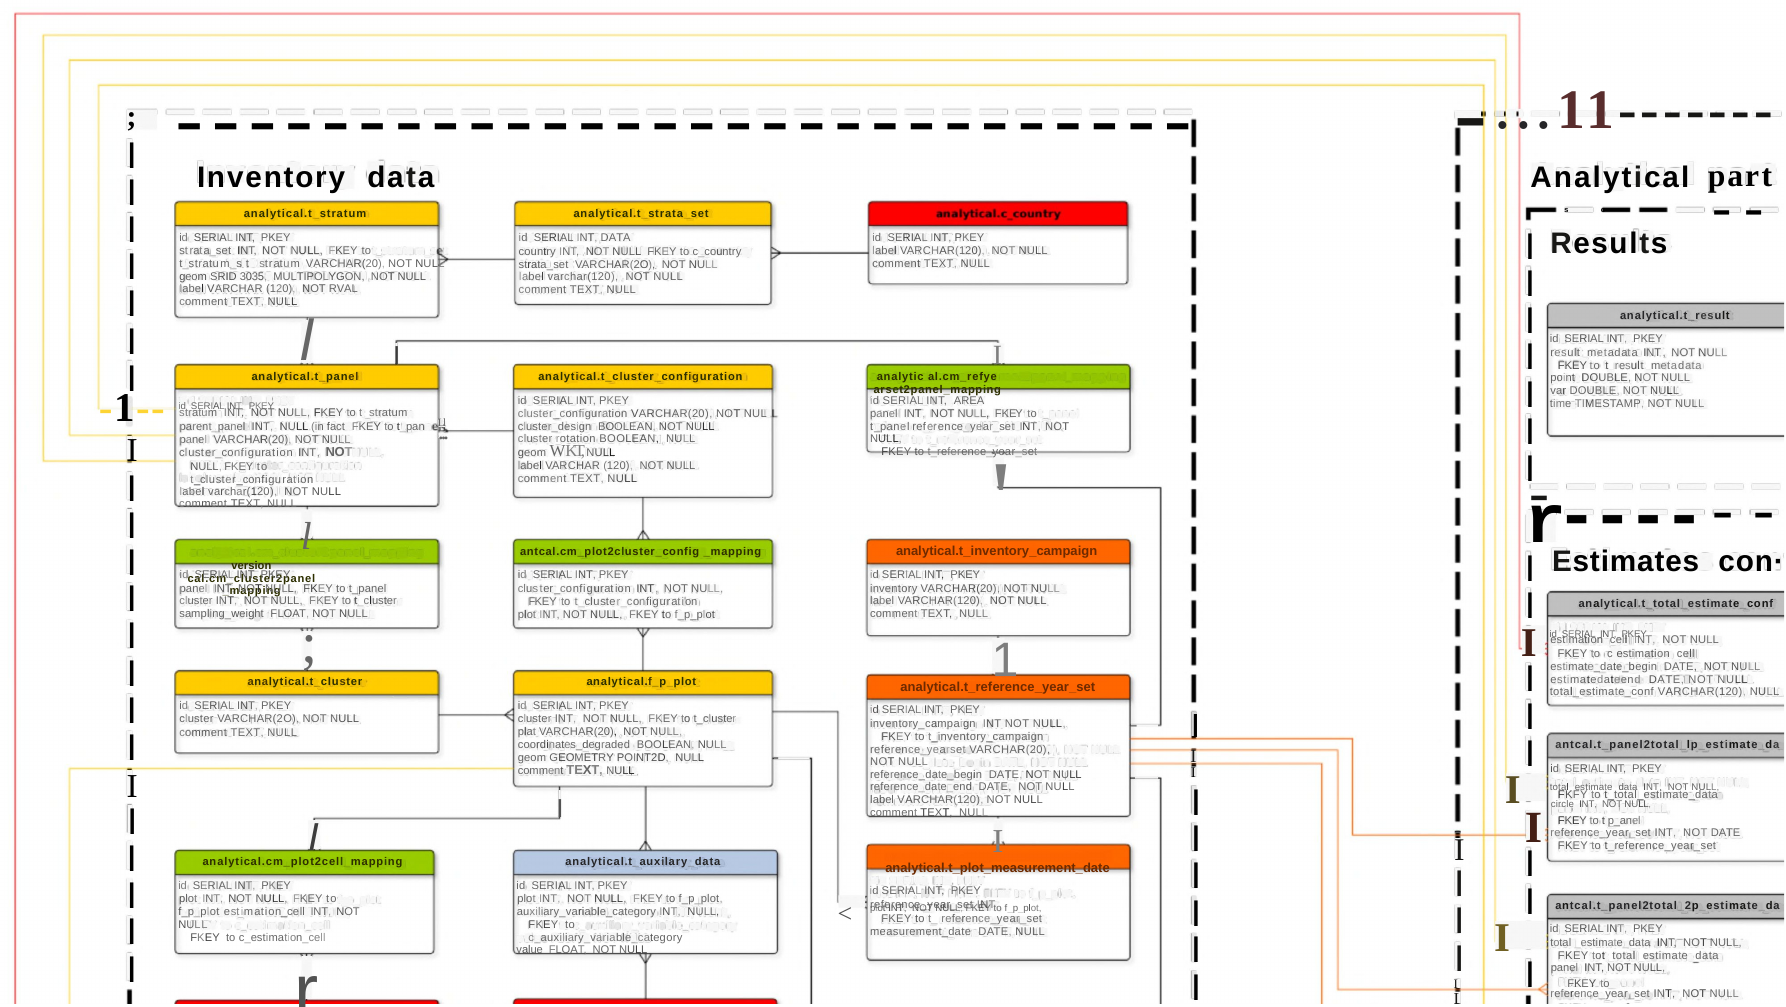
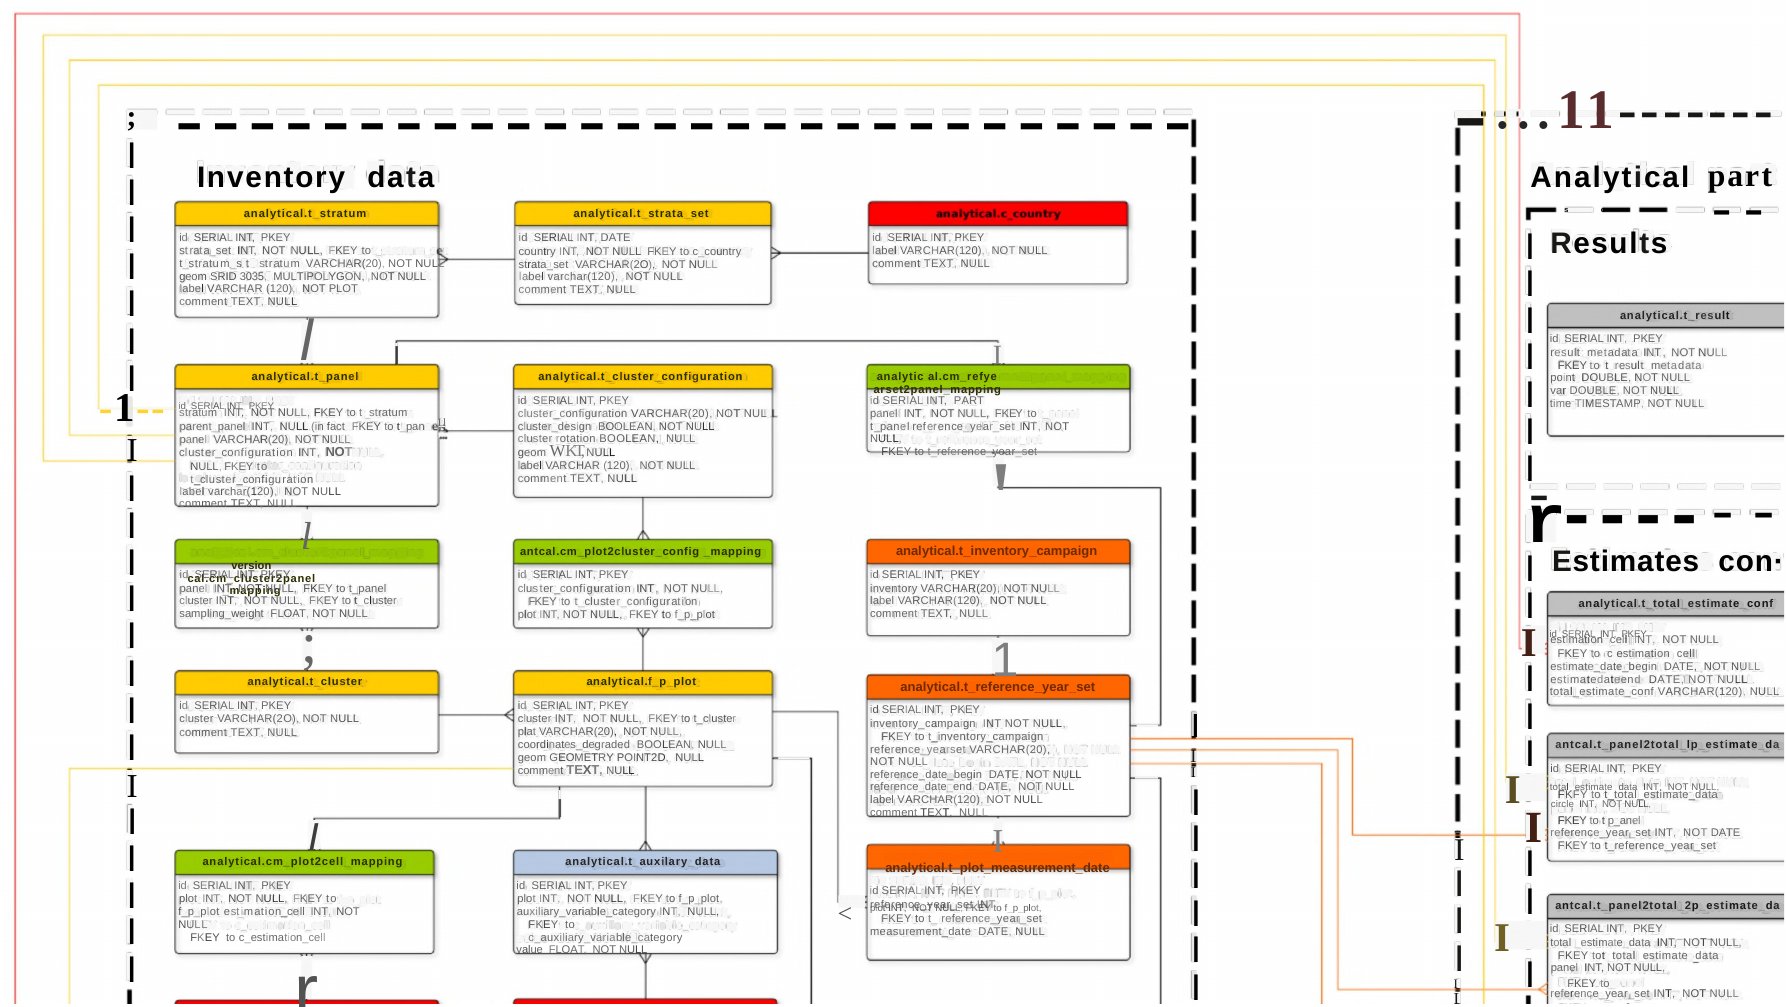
INT DATA: DATA -> DATE
NOT RVAL: RVAL -> PLOT
INT AREA: AREA -> PART
